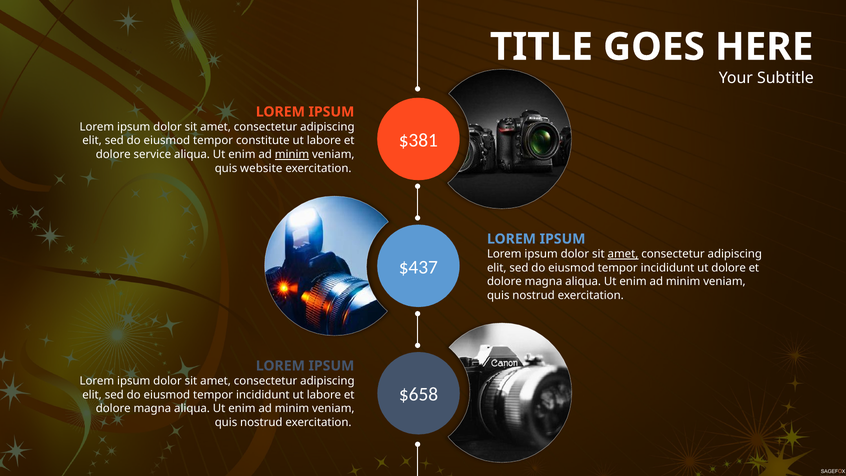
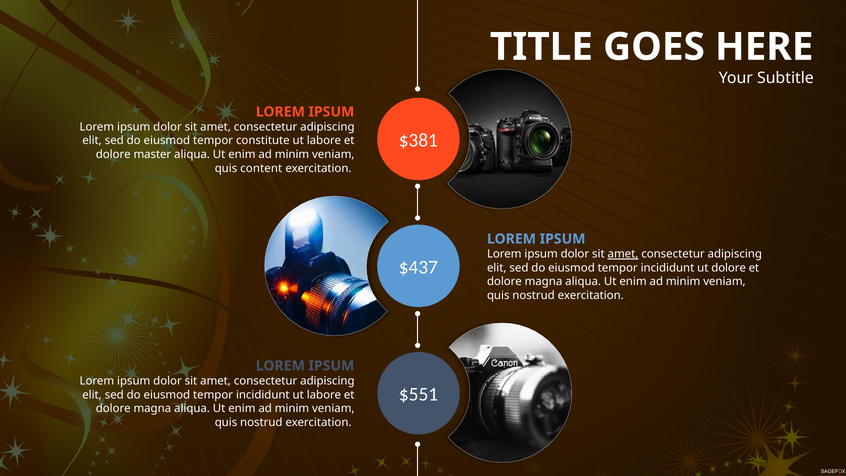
service: service -> master
minim at (292, 154) underline: present -> none
website: website -> content
$658: $658 -> $551
